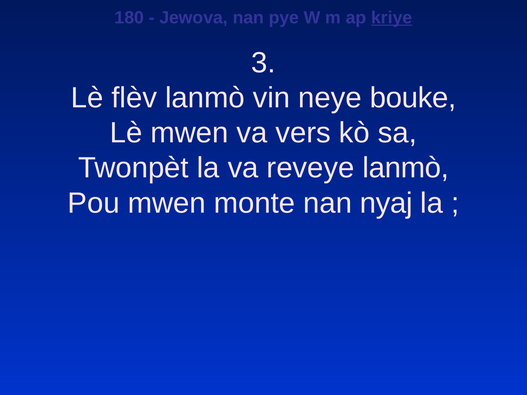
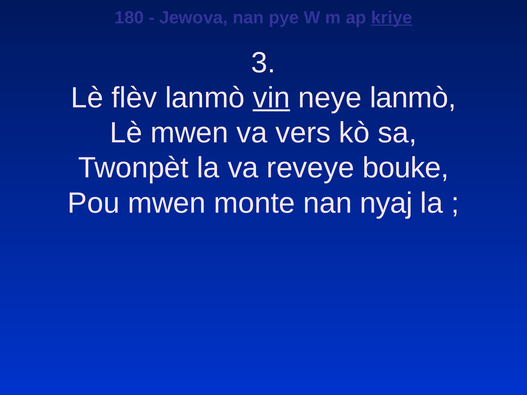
vin underline: none -> present
neye bouke: bouke -> lanmò
reveye lanmò: lanmò -> bouke
